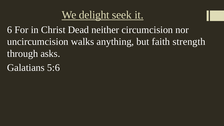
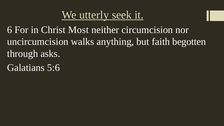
delight: delight -> utterly
Dead: Dead -> Most
strength: strength -> begotten
